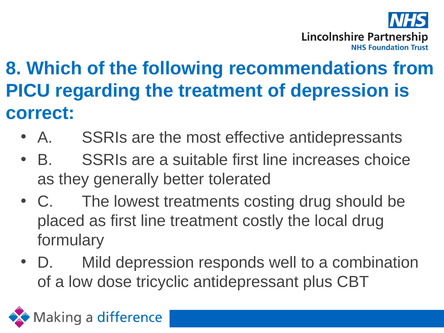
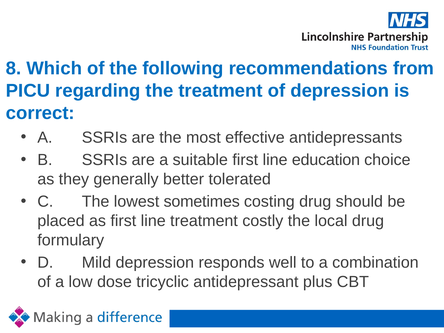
increases: increases -> education
treatments: treatments -> sometimes
